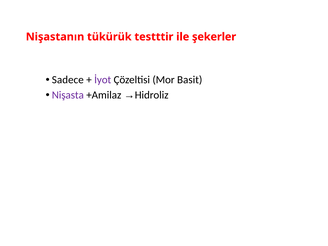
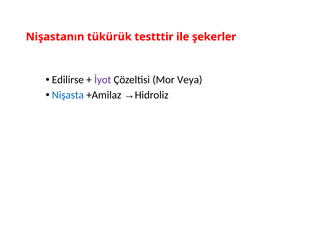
Sadece: Sadece -> Edilirse
Basit: Basit -> Veya
Nişasta colour: purple -> blue
